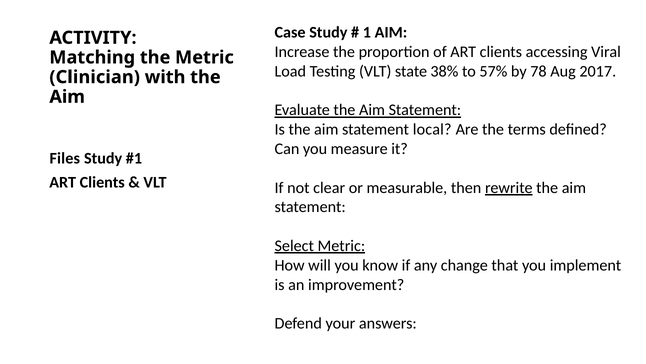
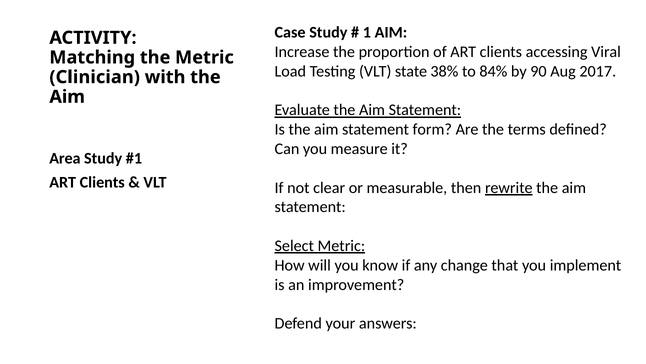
57%: 57% -> 84%
78: 78 -> 90
local: local -> form
Files: Files -> Area
